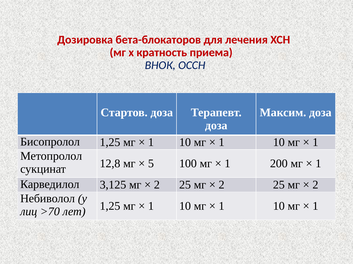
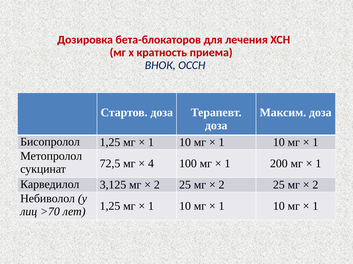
12,8: 12,8 -> 72,5
5: 5 -> 4
